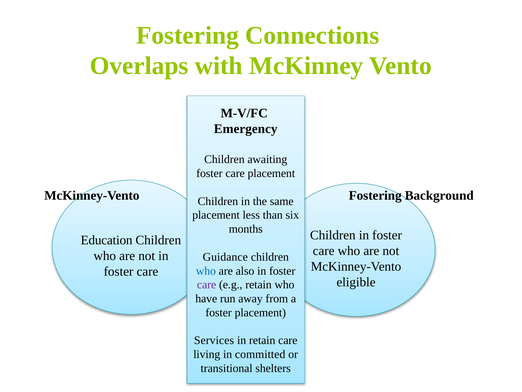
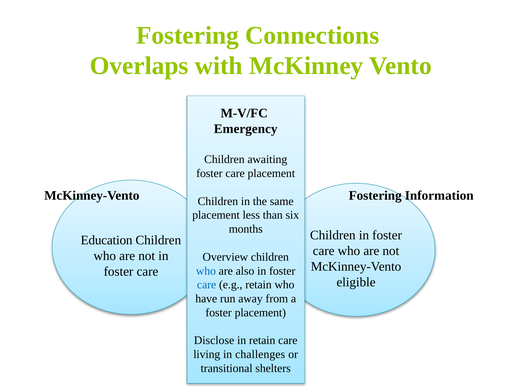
Background: Background -> Information
Guidance: Guidance -> Overview
care at (207, 284) colour: purple -> blue
Services: Services -> Disclose
committed: committed -> challenges
